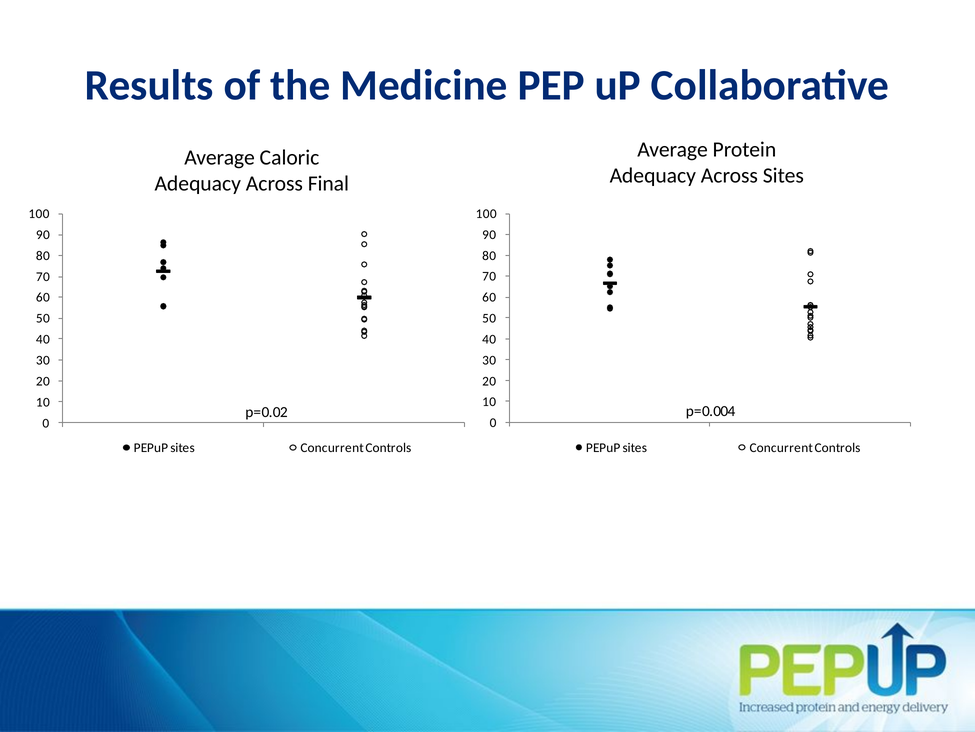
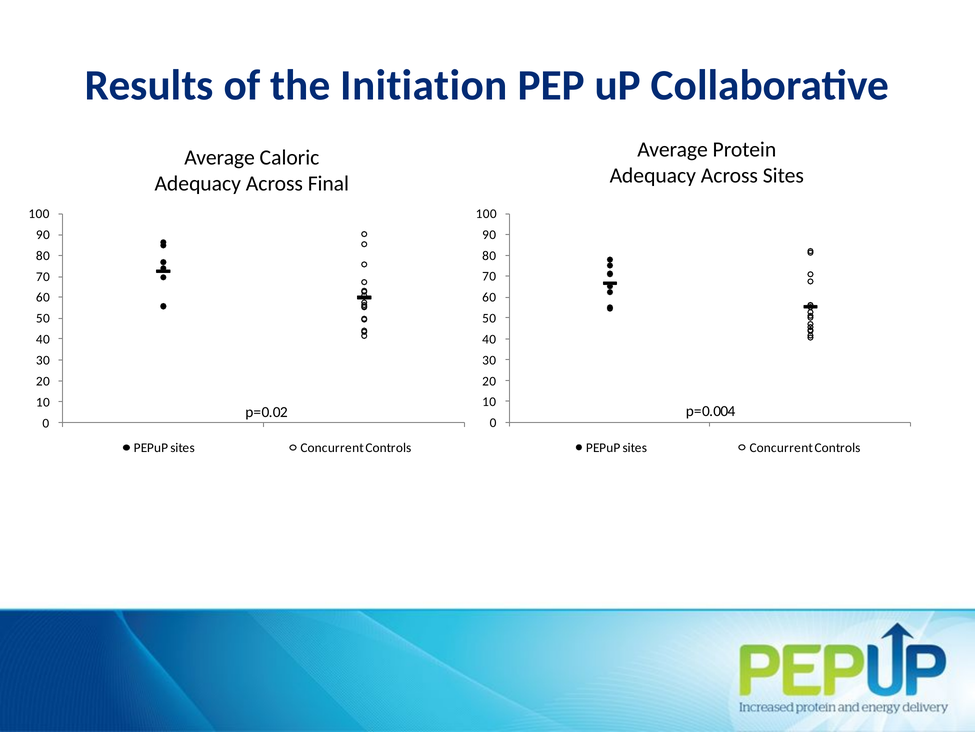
Medicine: Medicine -> Initiation
